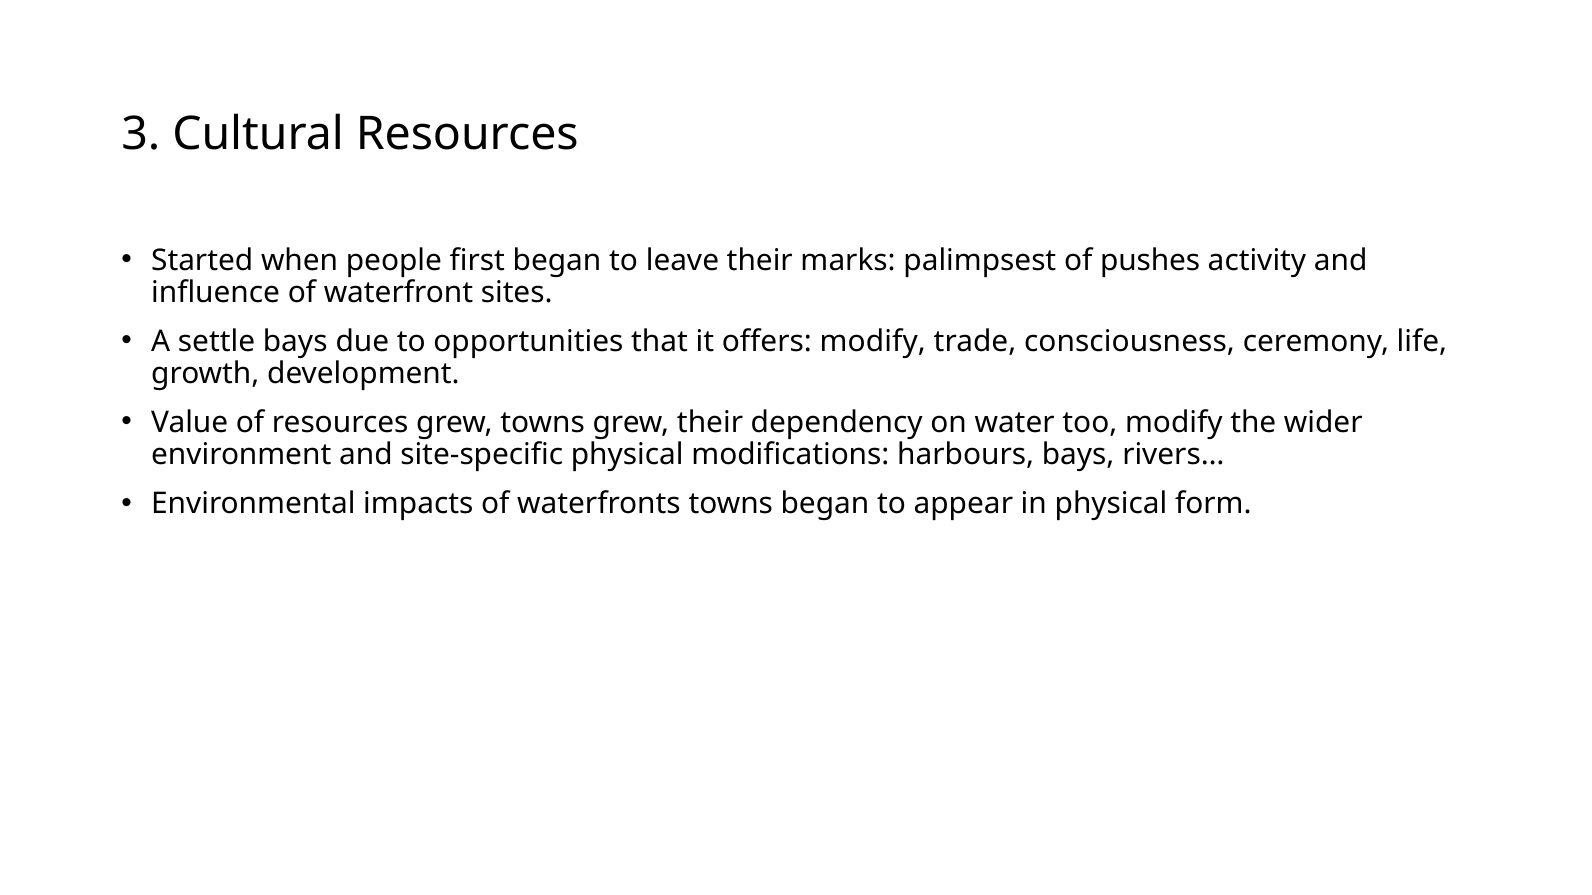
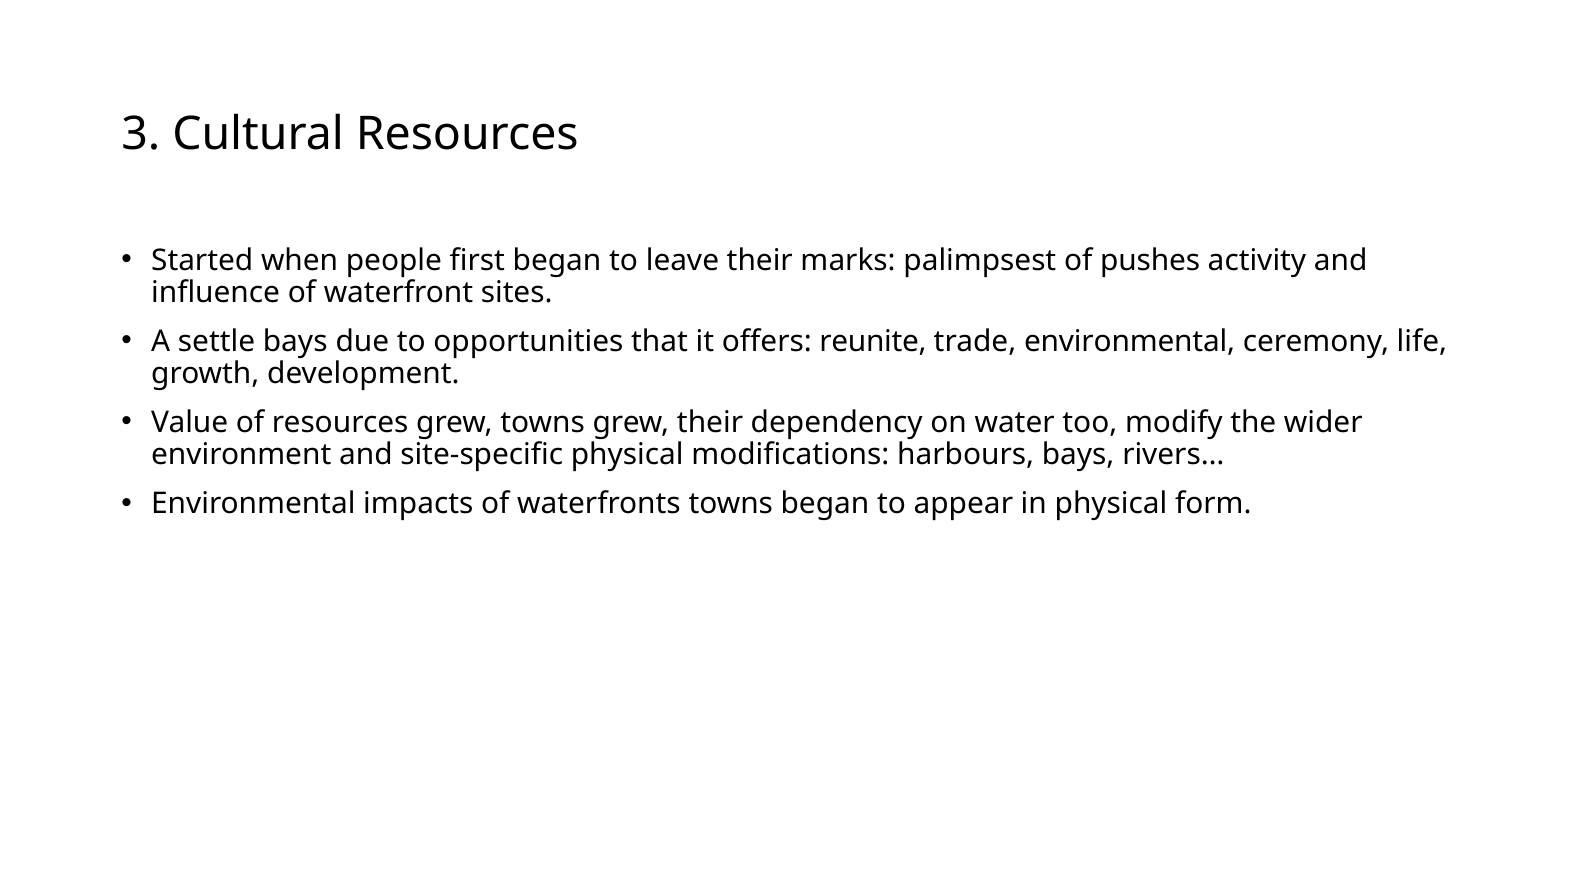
offers modify: modify -> reunite
trade consciousness: consciousness -> environmental
